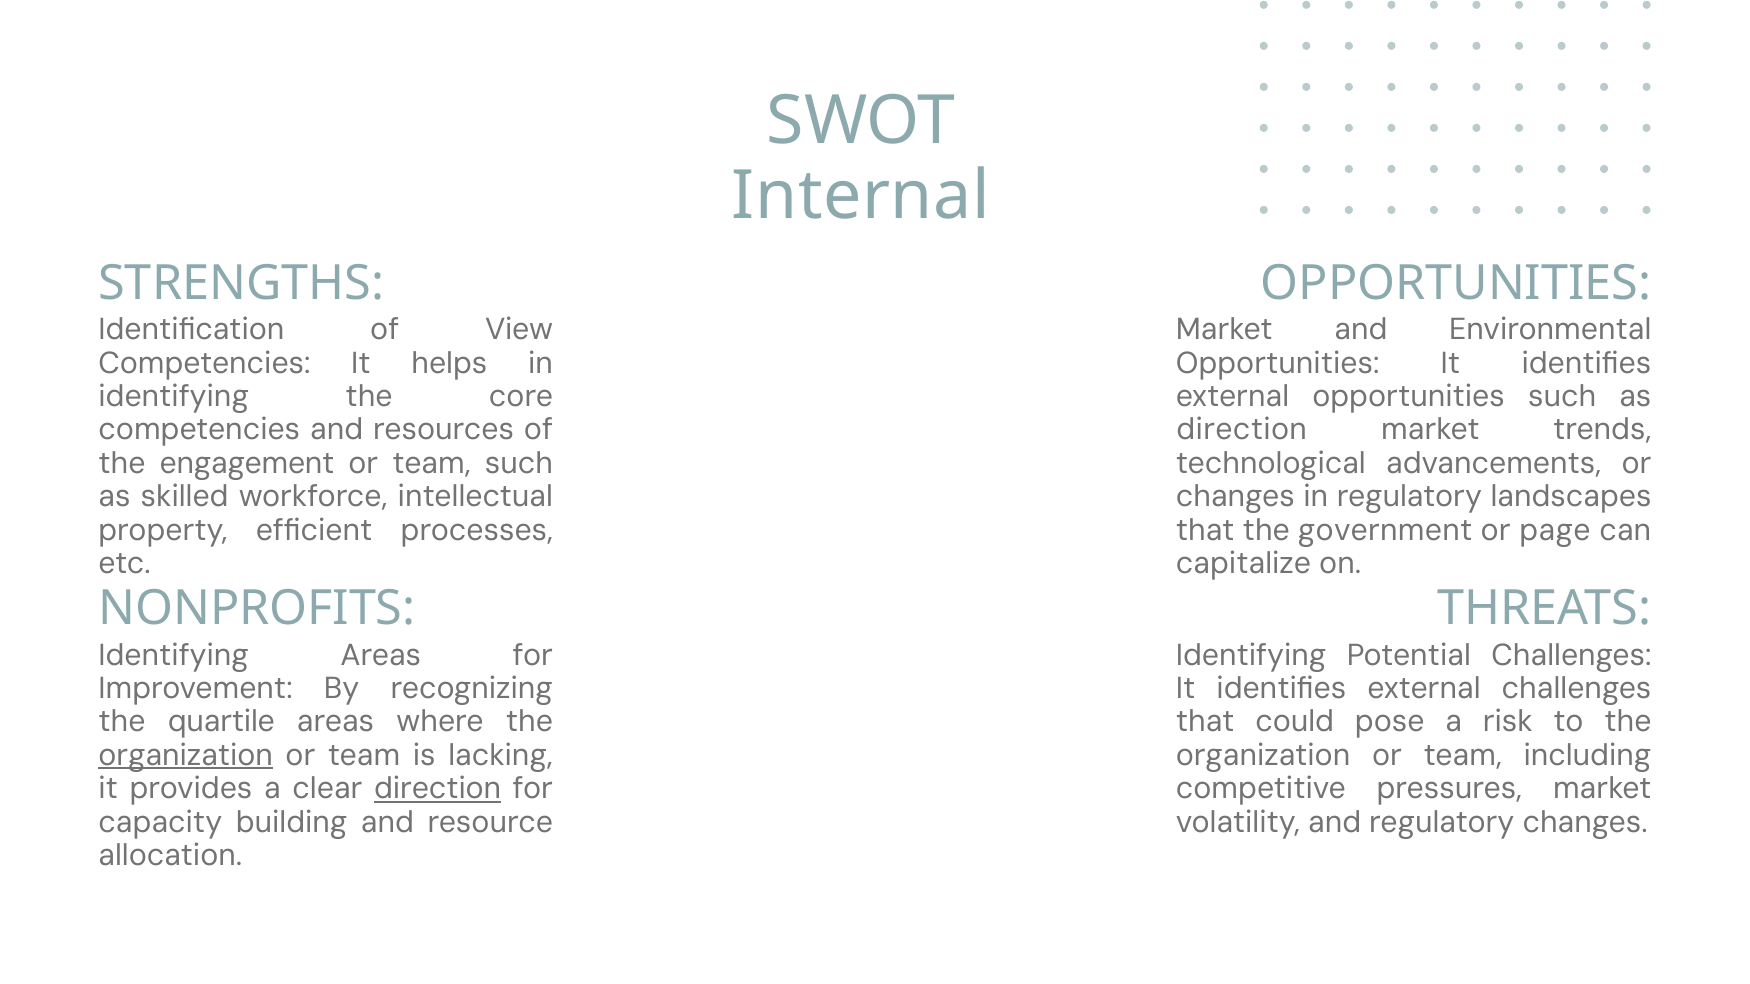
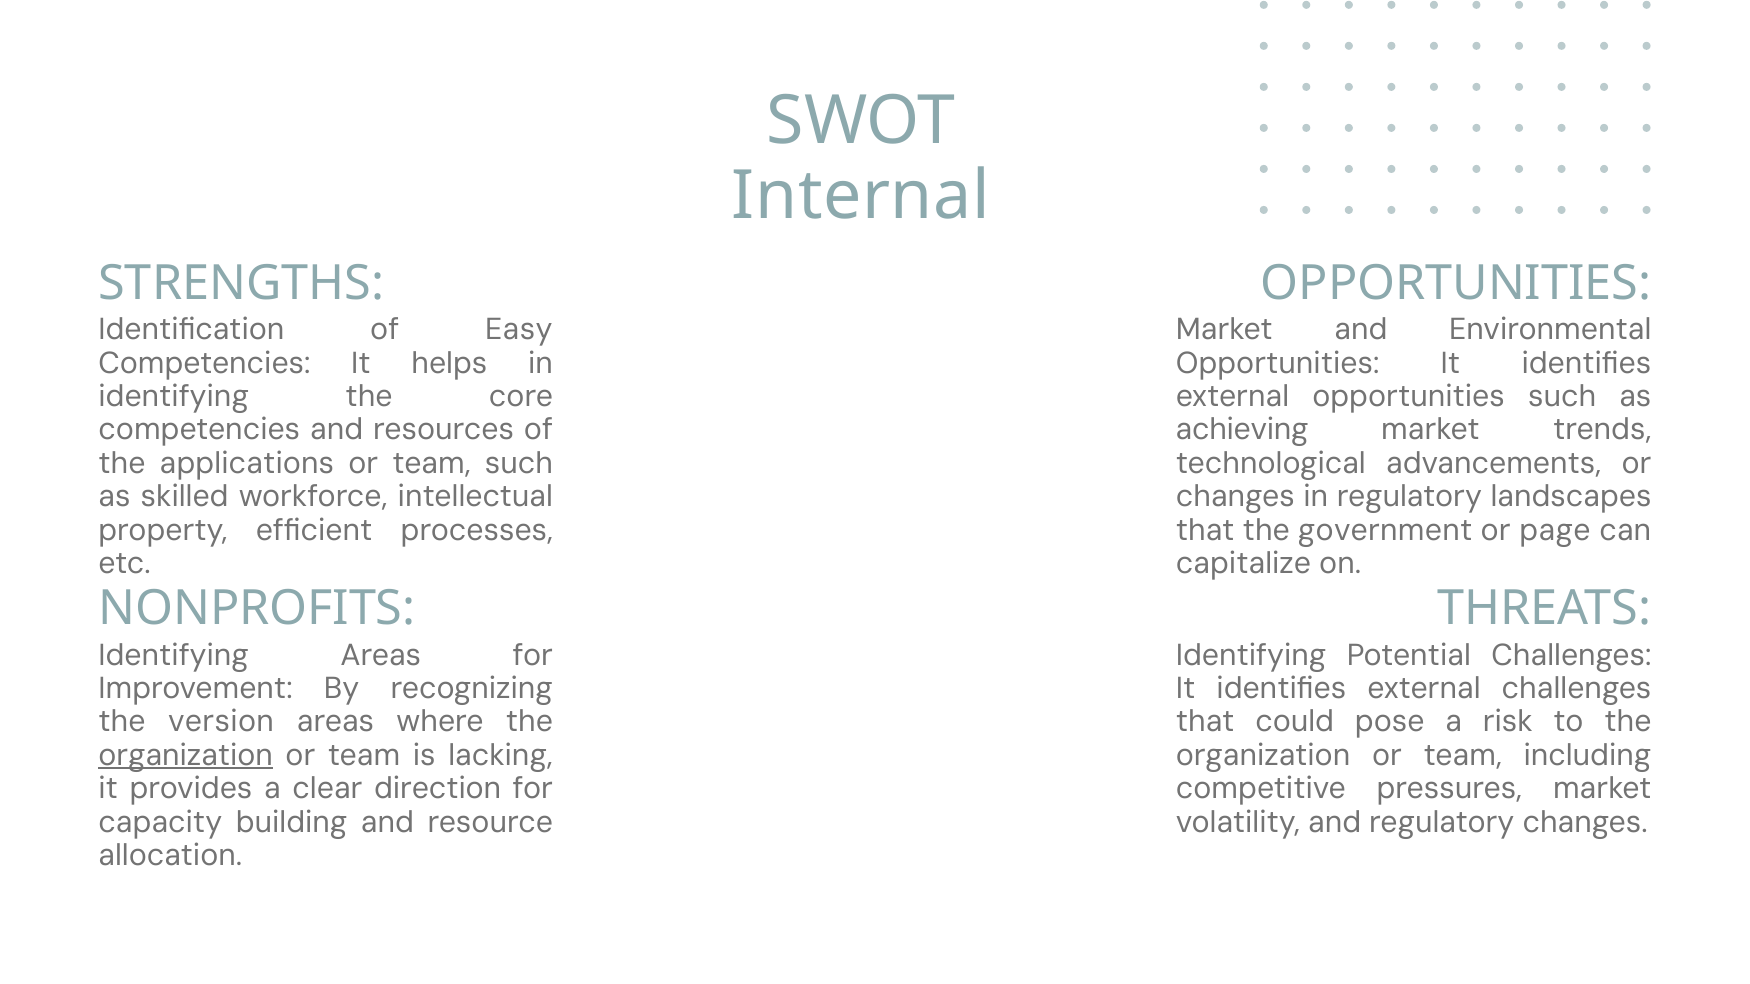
View: View -> Easy
direction at (1242, 430): direction -> achieving
engagement: engagement -> applications
quartile: quartile -> version
direction at (438, 789) underline: present -> none
